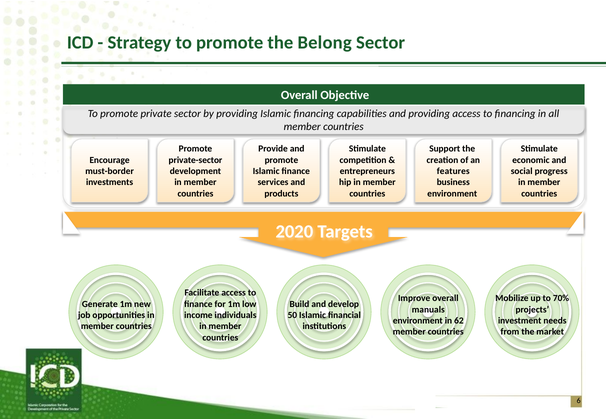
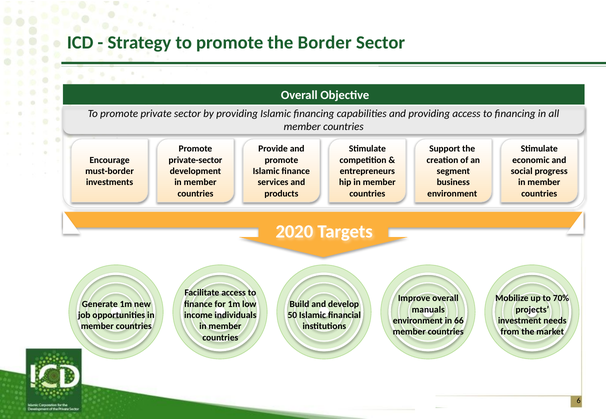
Belong: Belong -> Border
features: features -> segment
62: 62 -> 66
